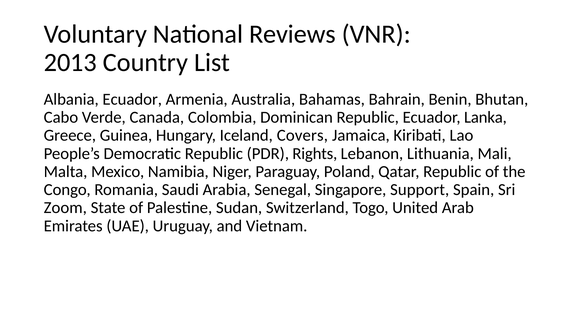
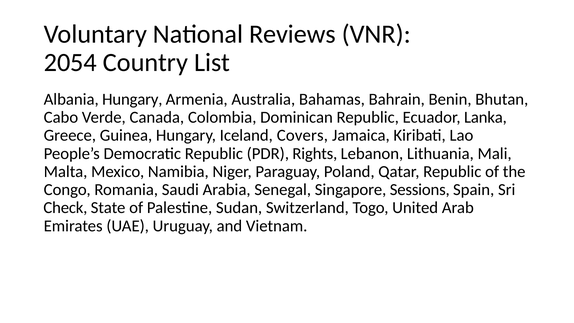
2013: 2013 -> 2054
Albania Ecuador: Ecuador -> Hungary
Support: Support -> Sessions
Zoom: Zoom -> Check
